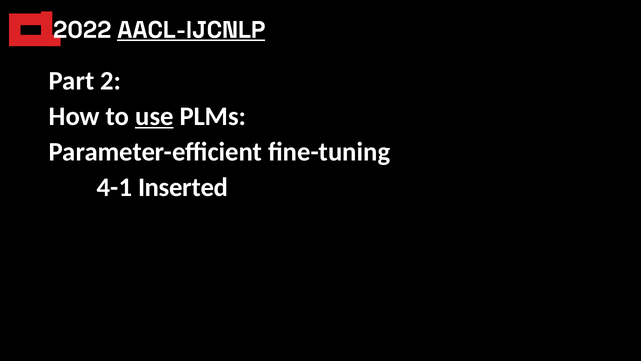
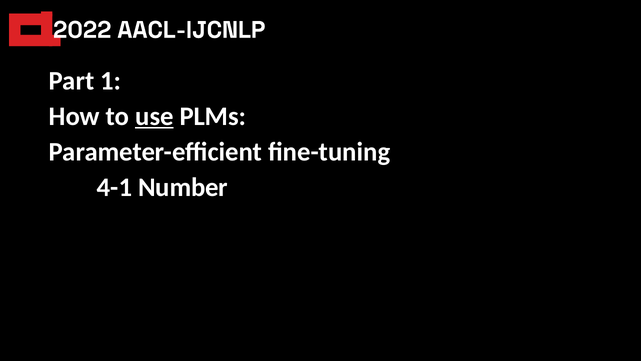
AACL-IJCNLP underline: present -> none
2: 2 -> 1
Inserted: Inserted -> Number
